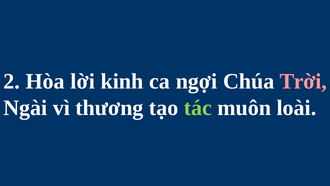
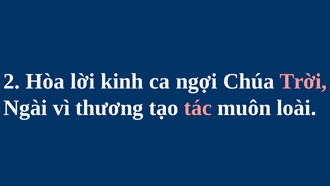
tác colour: light green -> pink
